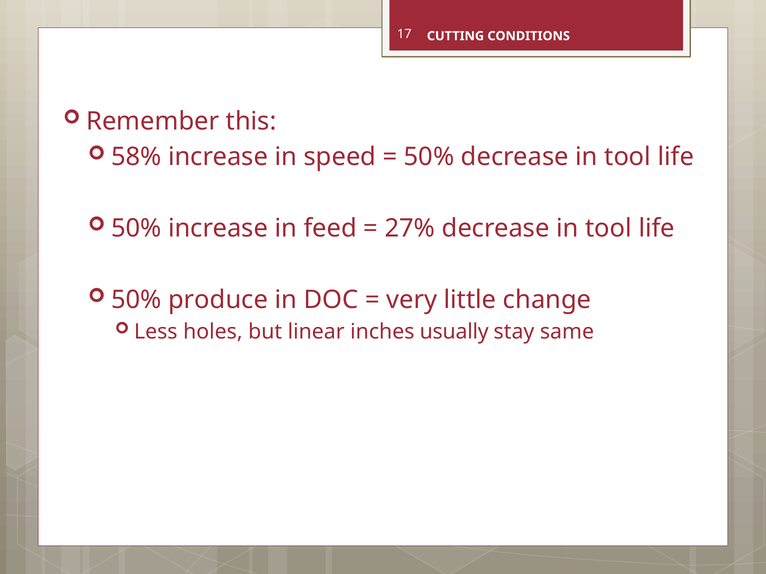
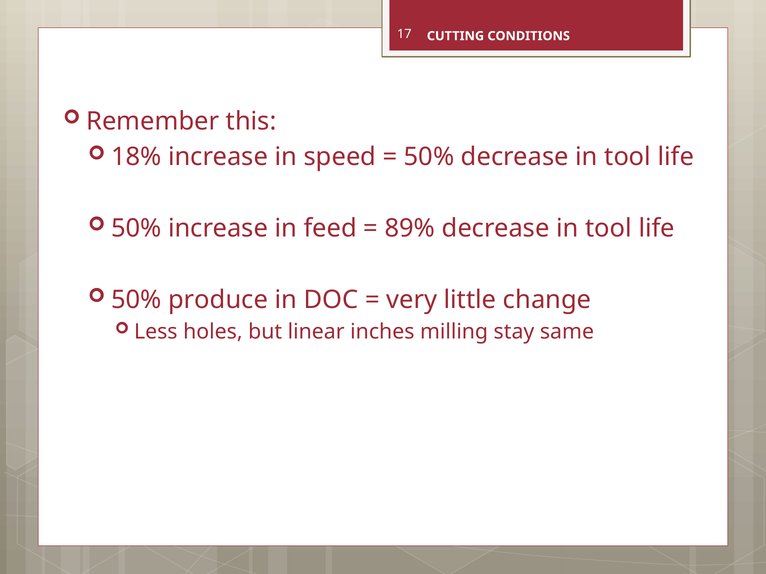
58%: 58% -> 18%
27%: 27% -> 89%
usually: usually -> milling
